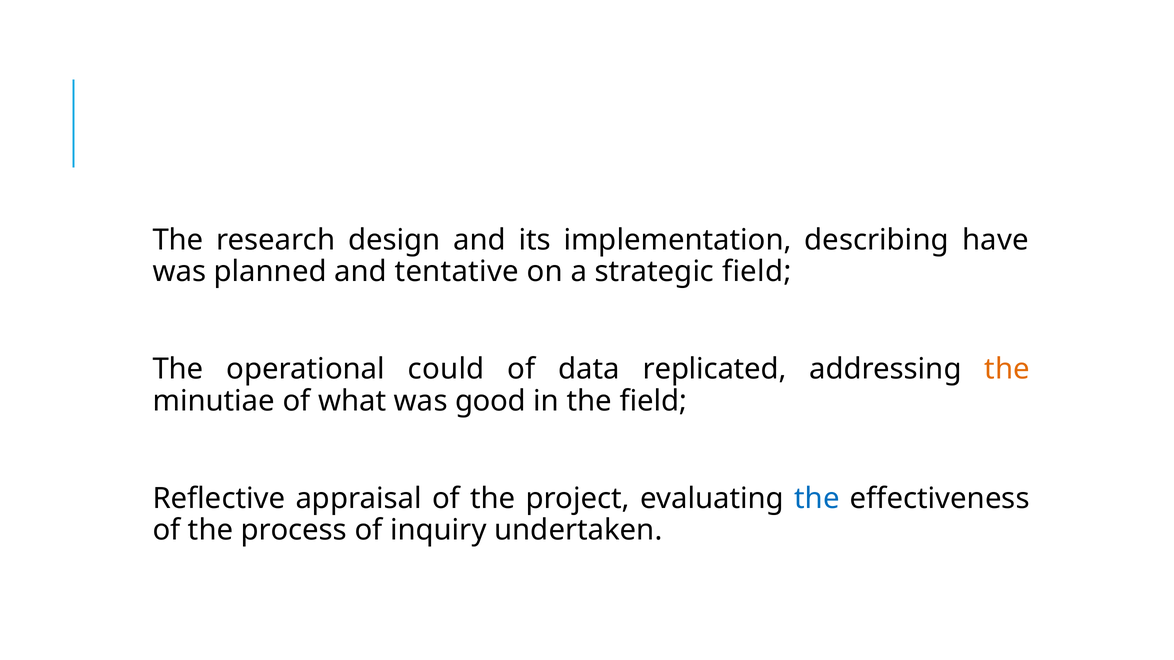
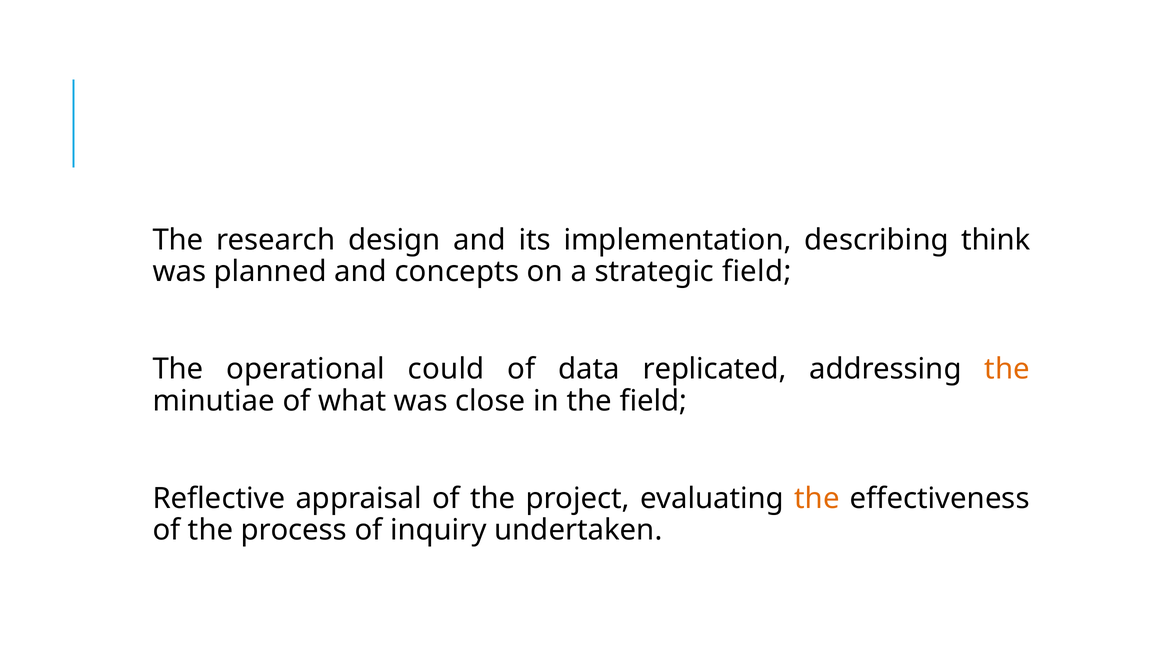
have: have -> think
tentative: tentative -> concepts
good: good -> close
the at (817, 499) colour: blue -> orange
